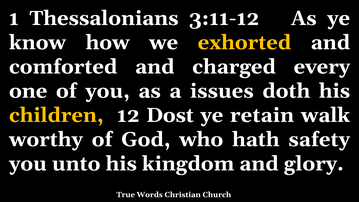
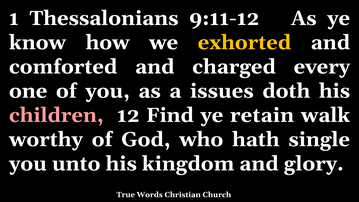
3:11-12: 3:11-12 -> 9:11-12
children colour: yellow -> pink
Dost: Dost -> Find
safety: safety -> single
